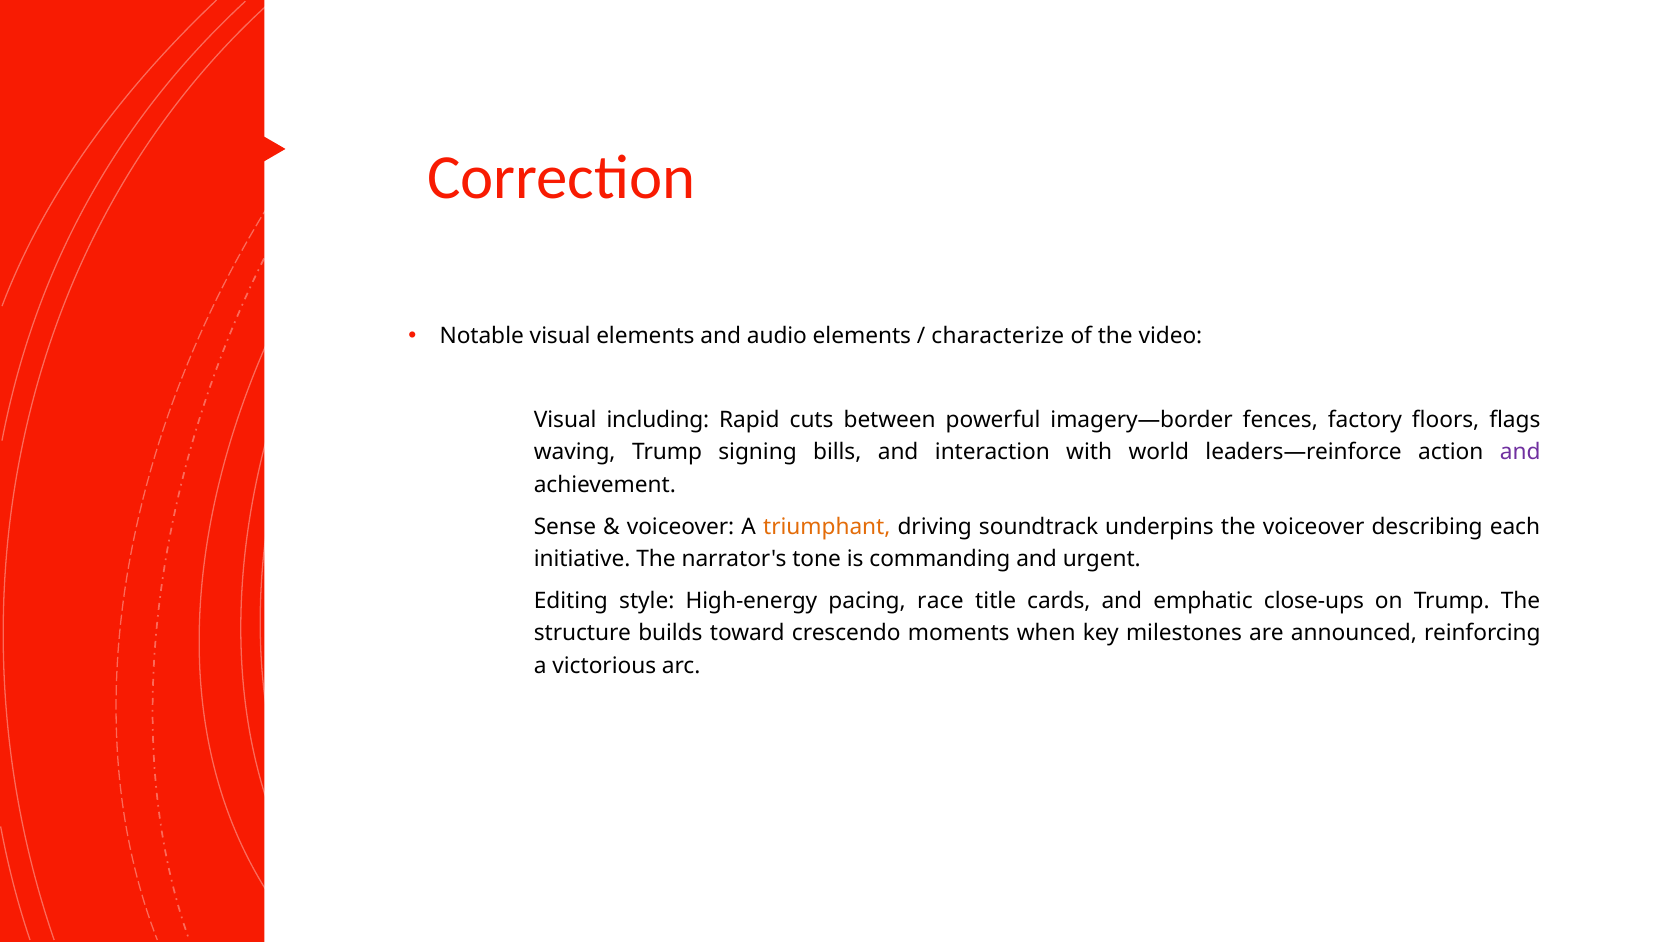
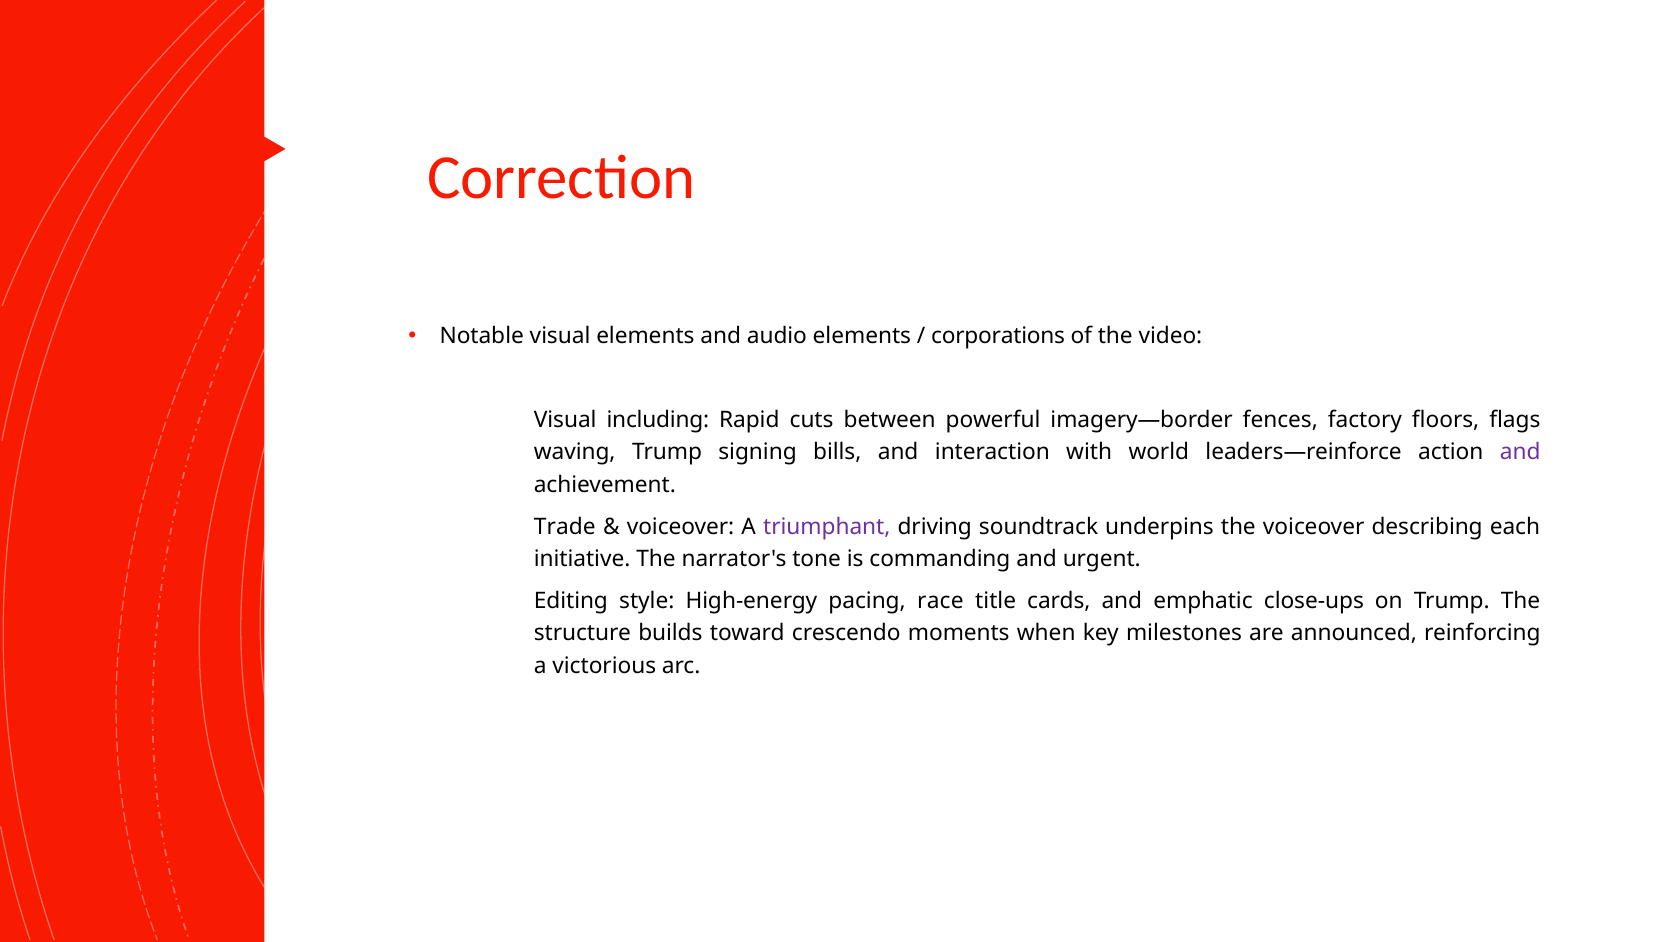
characterize: characterize -> corporations
Sense: Sense -> Trade
triumphant colour: orange -> purple
